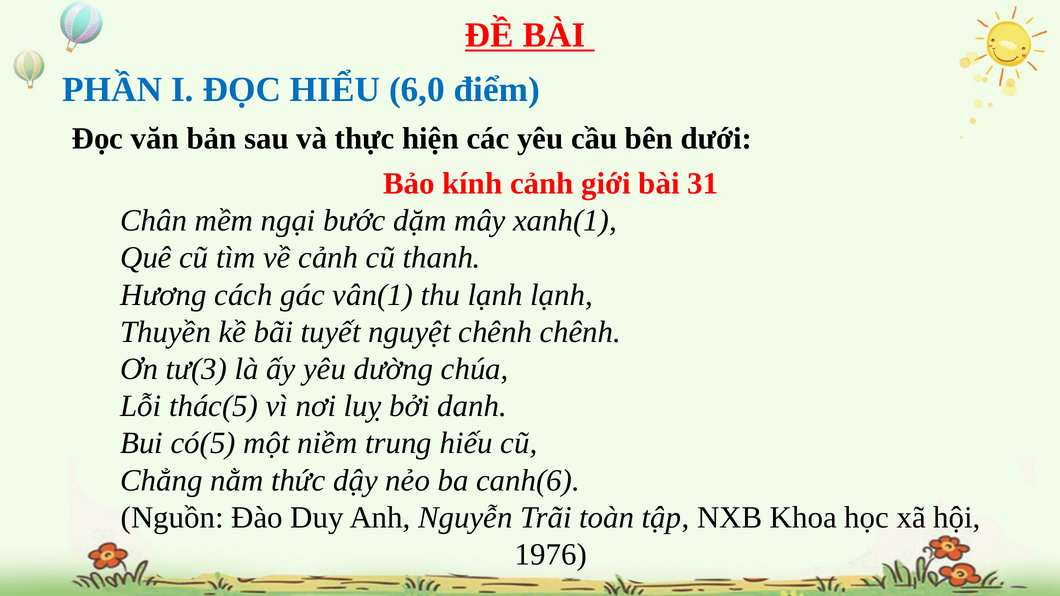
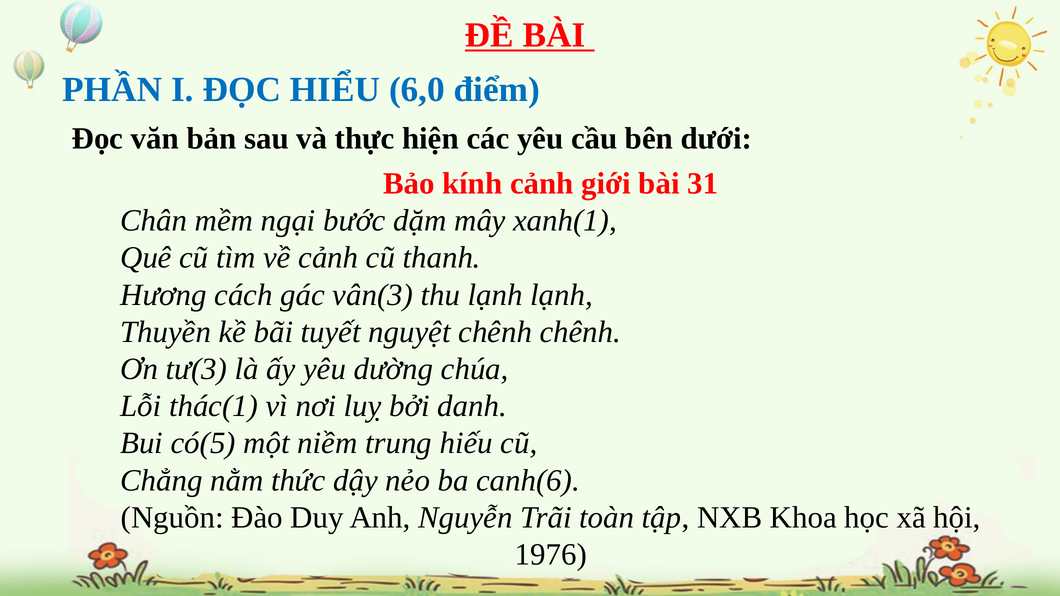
vân(1: vân(1 -> vân(3
thác(5: thác(5 -> thác(1
